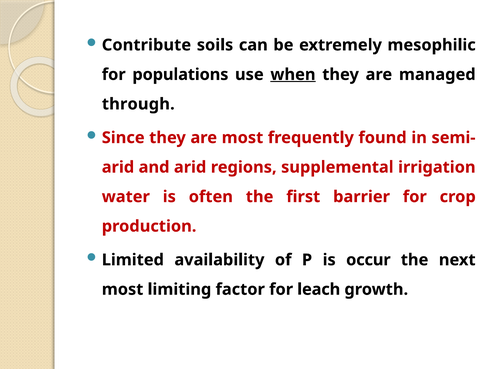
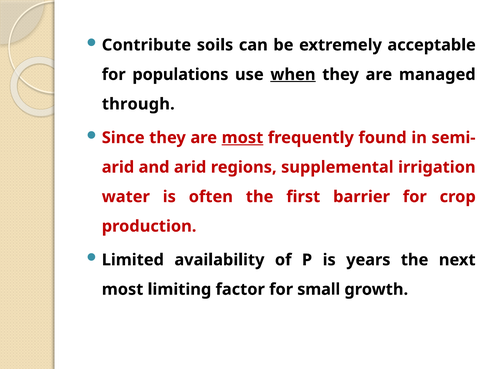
mesophilic: mesophilic -> acceptable
most at (242, 138) underline: none -> present
occur: occur -> years
leach: leach -> small
